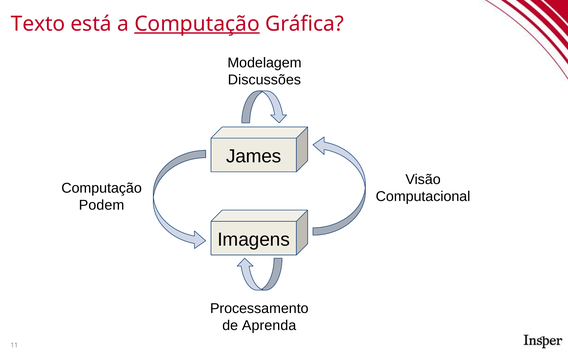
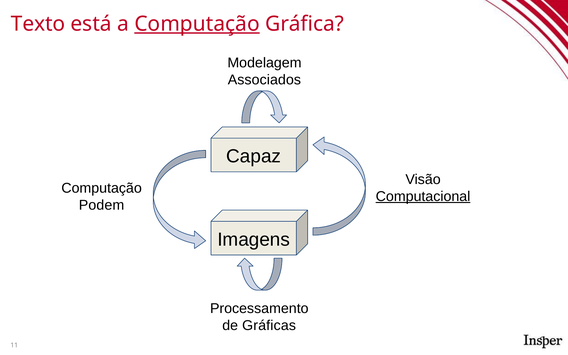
Discussões: Discussões -> Associados
James: James -> Capaz
Computacional underline: none -> present
Aprenda: Aprenda -> Gráficas
